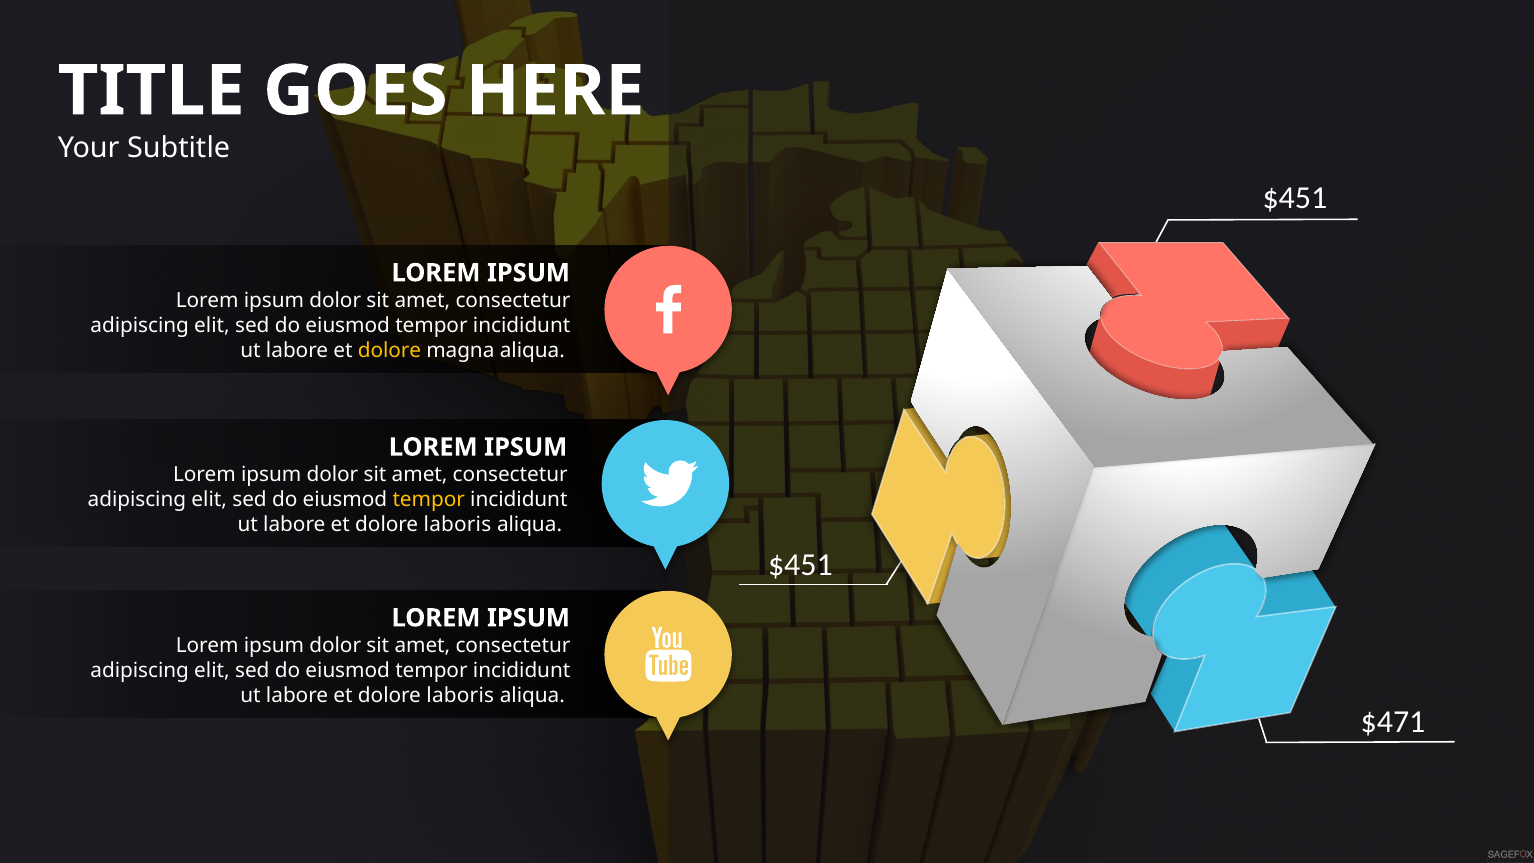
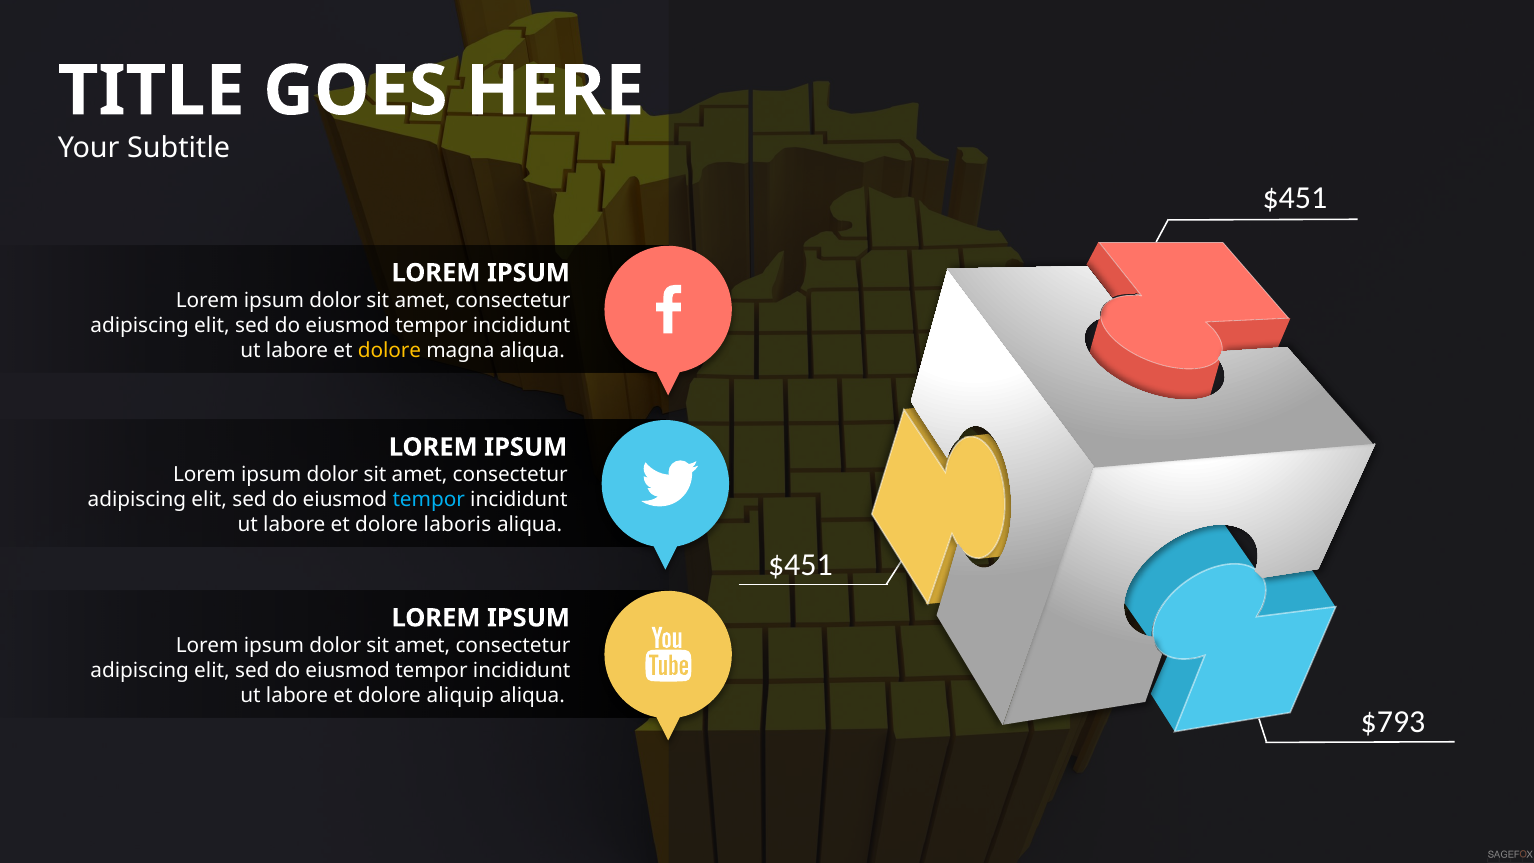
tempor at (429, 500) colour: yellow -> light blue
laboris at (460, 695): laboris -> aliquip
$471: $471 -> $793
